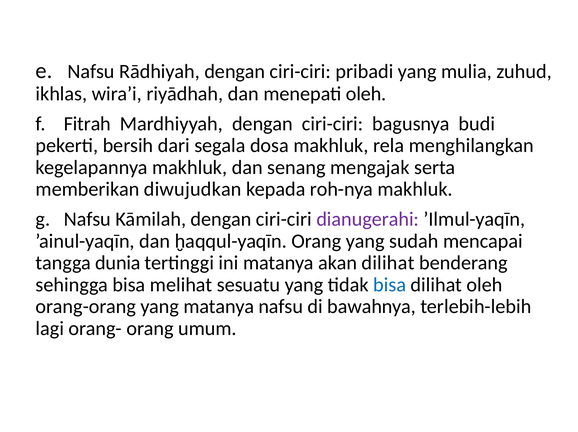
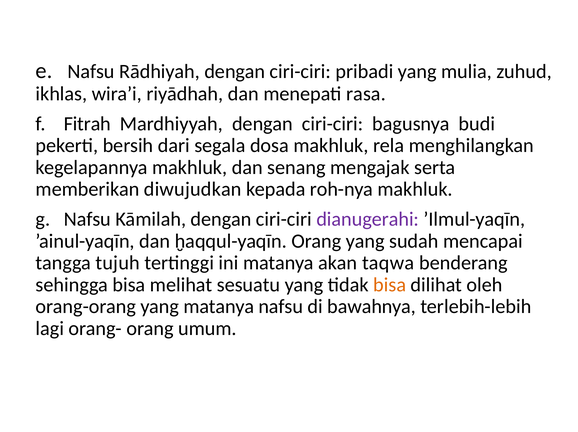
menepati oleh: oleh -> rasa
dunia: dunia -> tujuh
akan dilihat: dilihat -> taqwa
bisa at (390, 285) colour: blue -> orange
